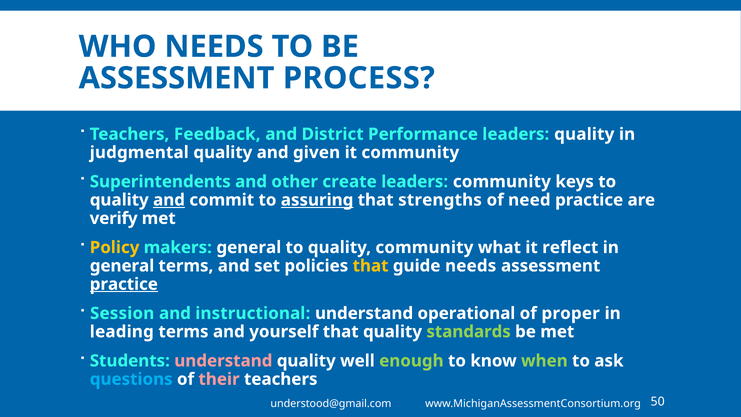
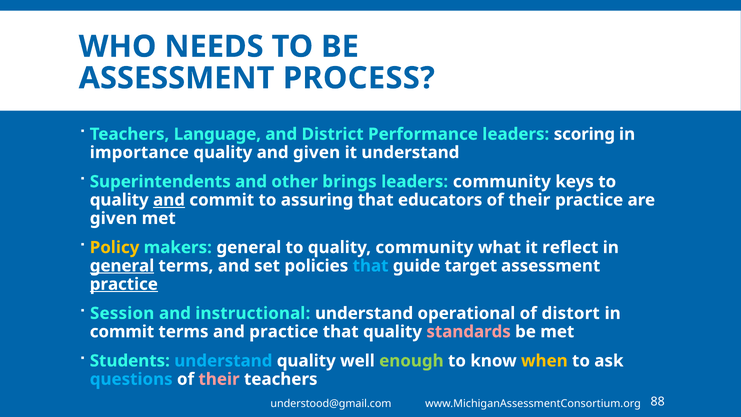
Feedback: Feedback -> Language
leaders quality: quality -> scoring
judgmental: judgmental -> importance
it community: community -> understand
create: create -> brings
assuring underline: present -> none
strengths: strengths -> educators
need at (529, 200): need -> their
verify at (114, 218): verify -> given
general at (122, 266) underline: none -> present
that at (371, 266) colour: yellow -> light blue
guide needs: needs -> target
proper: proper -> distort
leading at (122, 332): leading -> commit
and yourself: yourself -> practice
standards colour: light green -> pink
understand at (223, 361) colour: pink -> light blue
when colour: light green -> yellow
50: 50 -> 88
